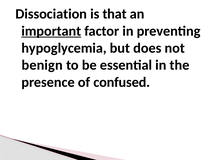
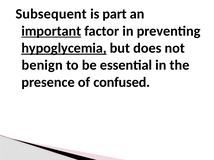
Dissociation: Dissociation -> Subsequent
that: that -> part
hypoglycemia underline: none -> present
